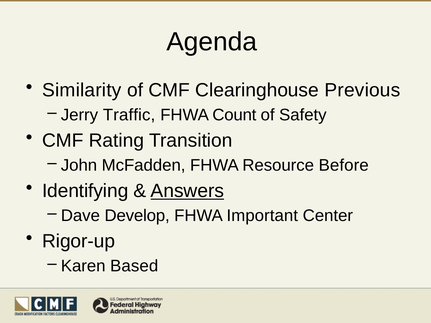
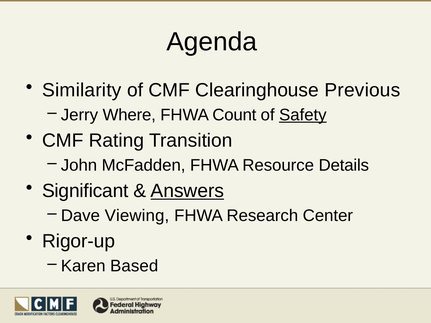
Traffic: Traffic -> Where
Safety underline: none -> present
Before: Before -> Details
Identifying: Identifying -> Significant
Develop: Develop -> Viewing
Important: Important -> Research
